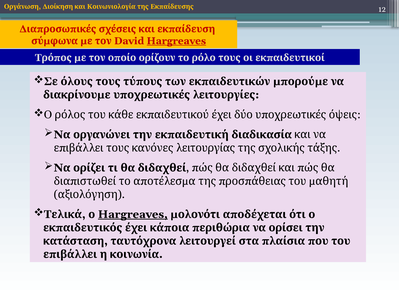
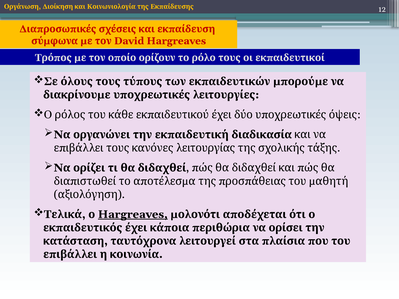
Hargreaves at (176, 41) underline: present -> none
